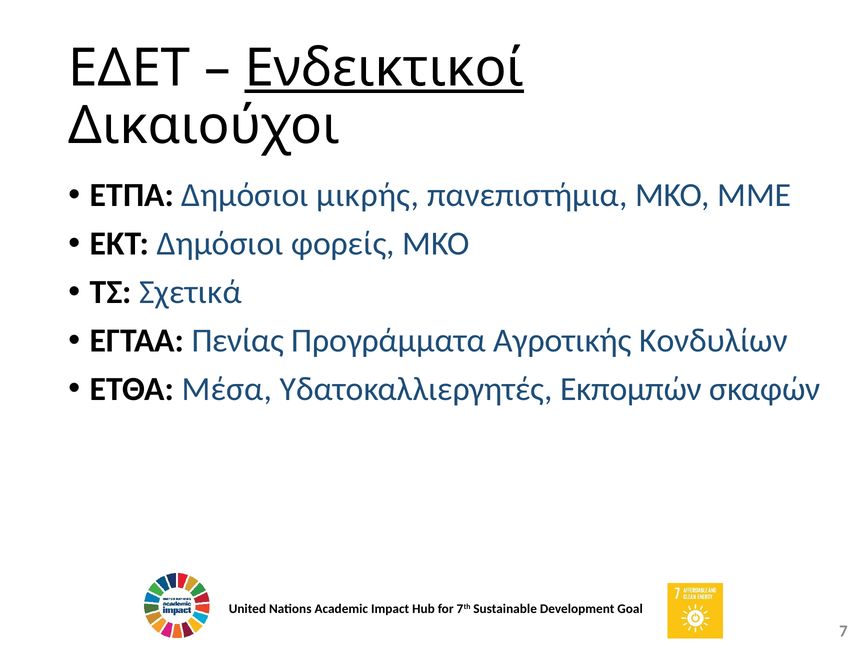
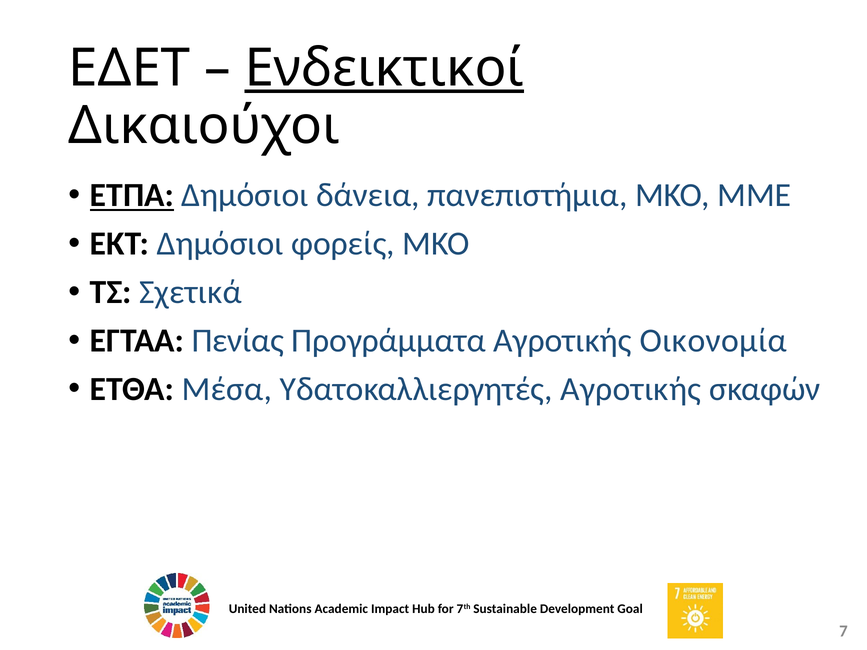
ΕΤΠΑ underline: none -> present
μικρής: μικρής -> δάνεια
Κονδυλίων: Κονδυλίων -> Οικονομία
Υδατοκαλλιεργητές Εκπομπών: Εκπομπών -> Αγροτικής
